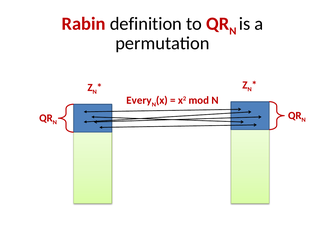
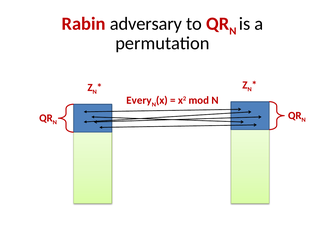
definition: definition -> adversary
